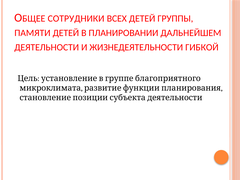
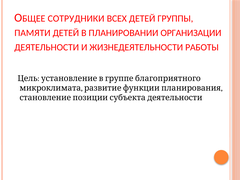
ДАЛЬНЕЙШЕМ: ДАЛЬНЕЙШЕМ -> ОРГАНИЗАЦИИ
ГИБКОЙ: ГИБКОЙ -> РАБОТЫ
